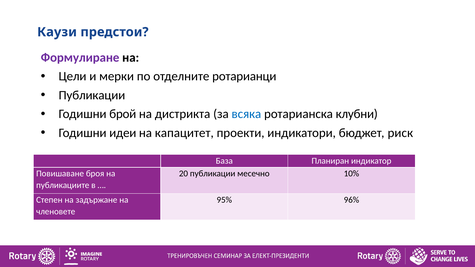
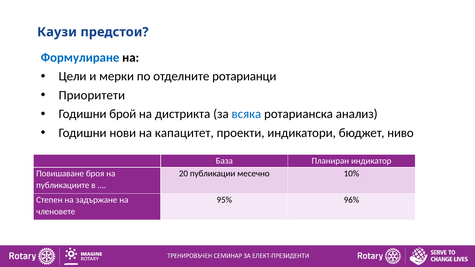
Формулиране colour: purple -> blue
Публикации at (92, 95): Публикации -> Приоритети
клубни: клубни -> анализ
идеи: идеи -> нови
риск: риск -> ниво
